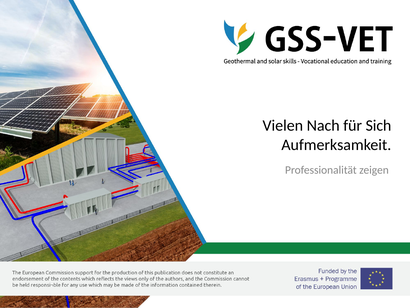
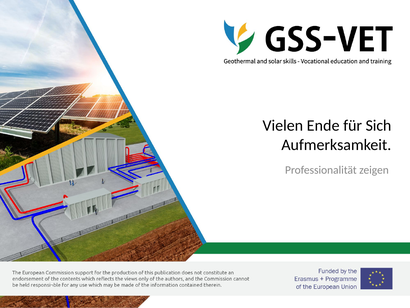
Nach: Nach -> Ende
